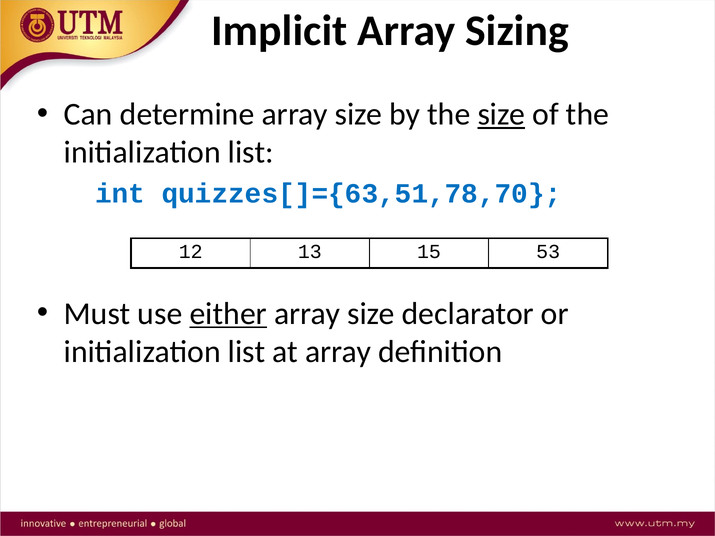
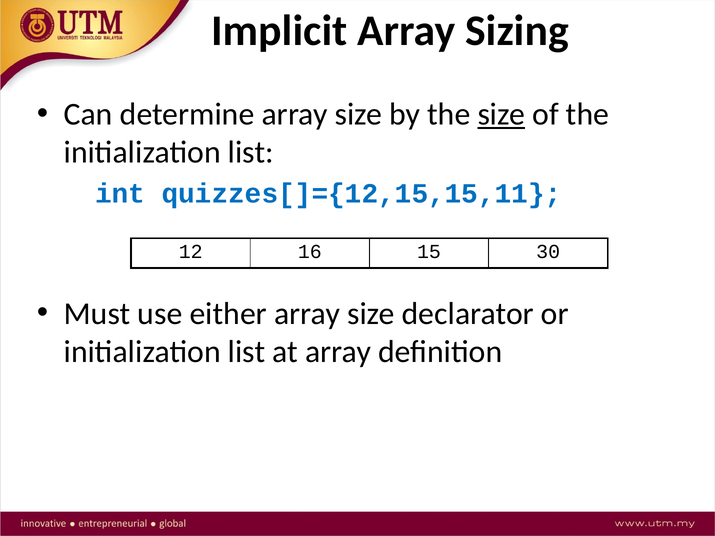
quizzes[]={63,51,78,70: quizzes[]={63,51,78,70 -> quizzes[]={12,15,15,11
13: 13 -> 16
53: 53 -> 30
either underline: present -> none
